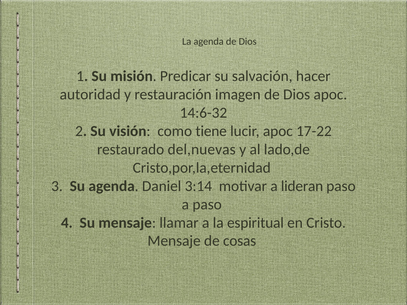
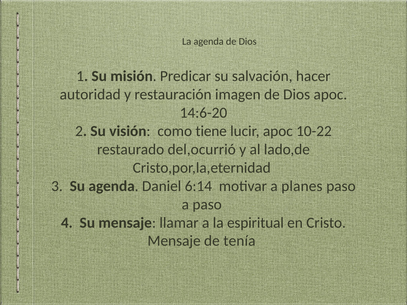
14:6-32: 14:6-32 -> 14:6-20
17-22: 17-22 -> 10-22
del,nuevas: del,nuevas -> del,ocurrió
3:14: 3:14 -> 6:14
lideran: lideran -> planes
cosas: cosas -> tenía
